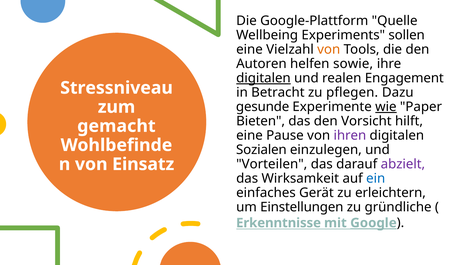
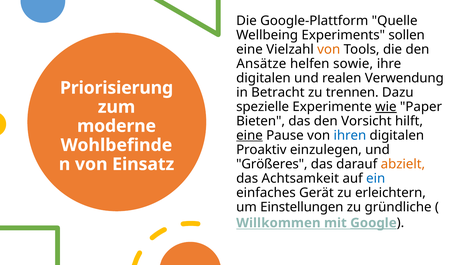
Autoren: Autoren -> Ansätze
digitalen at (263, 78) underline: present -> none
Engagement: Engagement -> Verwendung
Stressniveau: Stressniveau -> Priorisierung
pflegen: pflegen -> trennen
gesunde: gesunde -> spezielle
gemacht: gemacht -> moderne
eine at (249, 136) underline: none -> present
ihren colour: purple -> blue
Sozialen: Sozialen -> Proaktiv
Vorteilen: Vorteilen -> Größeres
abzielt colour: purple -> orange
Wirksamkeit: Wirksamkeit -> Achtsamkeit
Erkenntnisse: Erkenntnisse -> Willkommen
